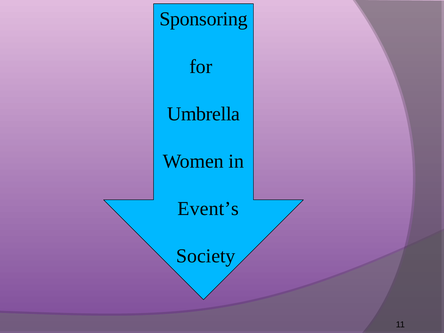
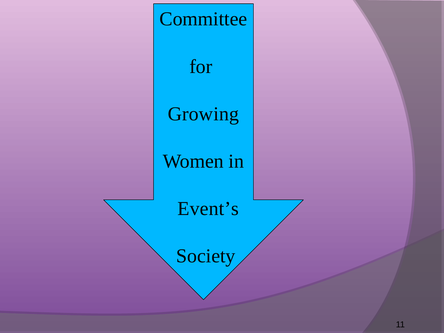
Sponsoring: Sponsoring -> Committee
Umbrella: Umbrella -> Growing
